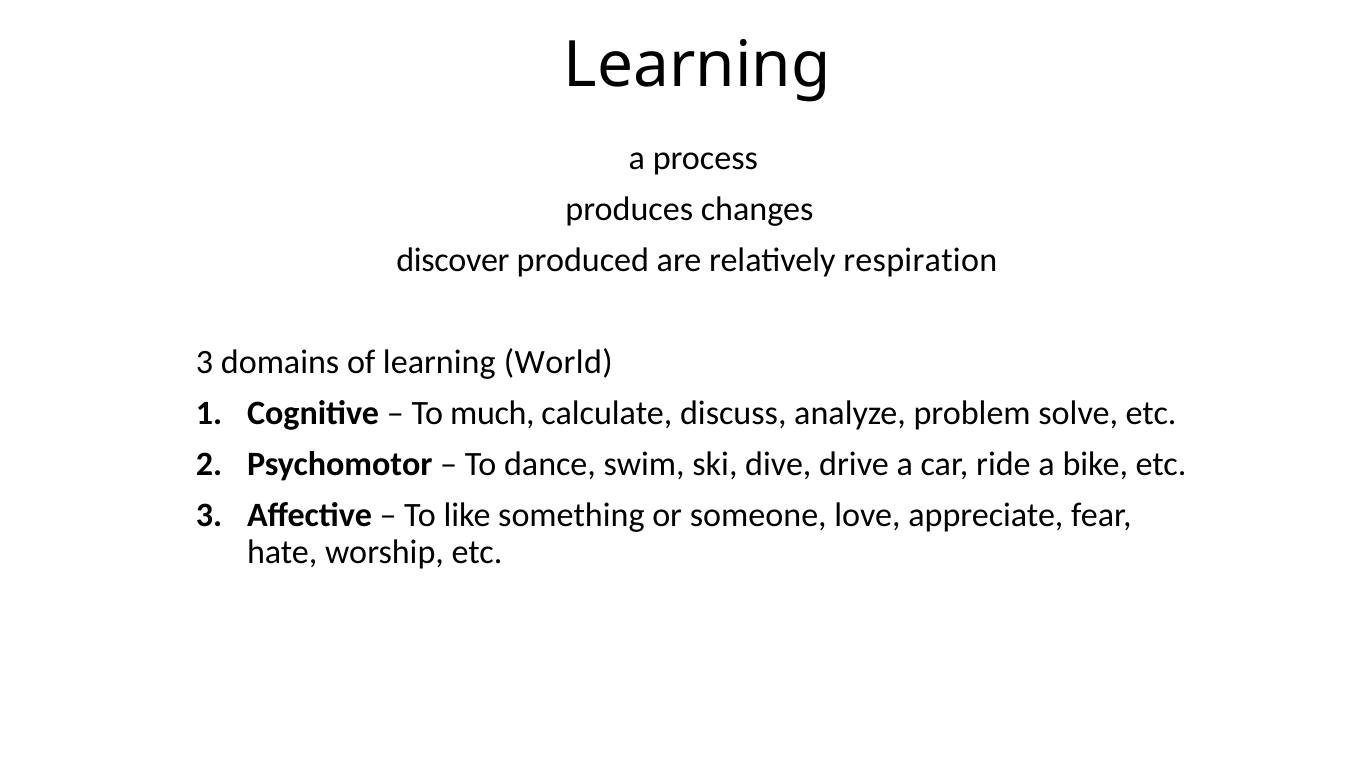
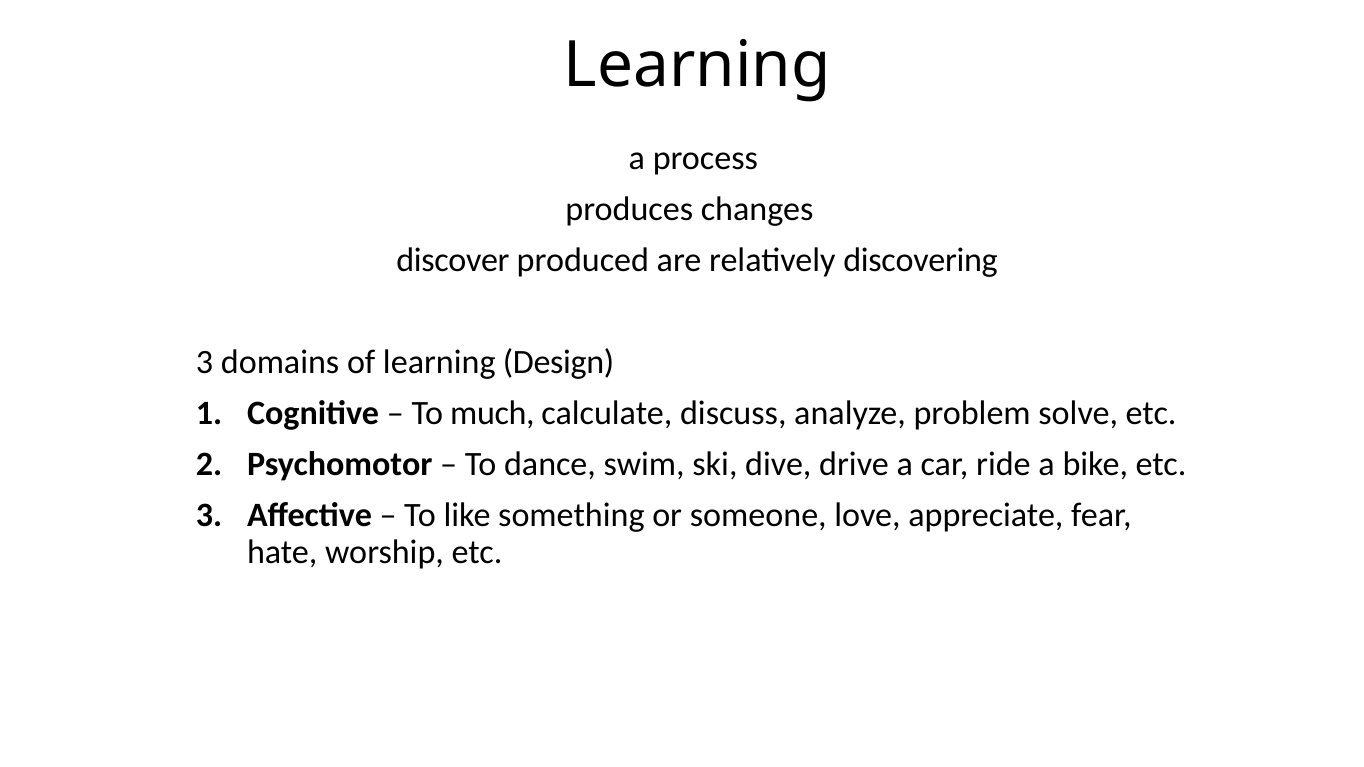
respiration: respiration -> discovering
World: World -> Design
